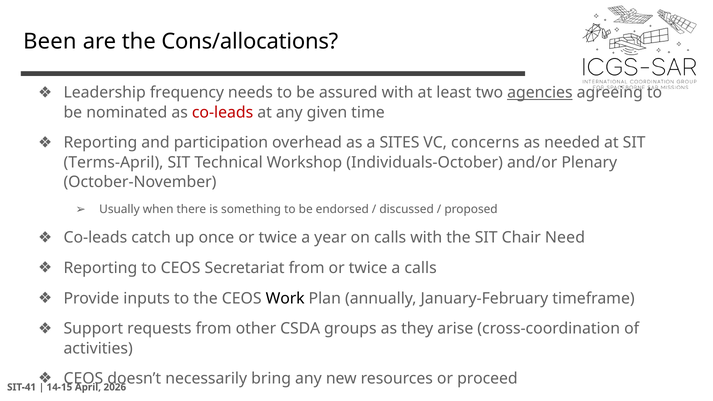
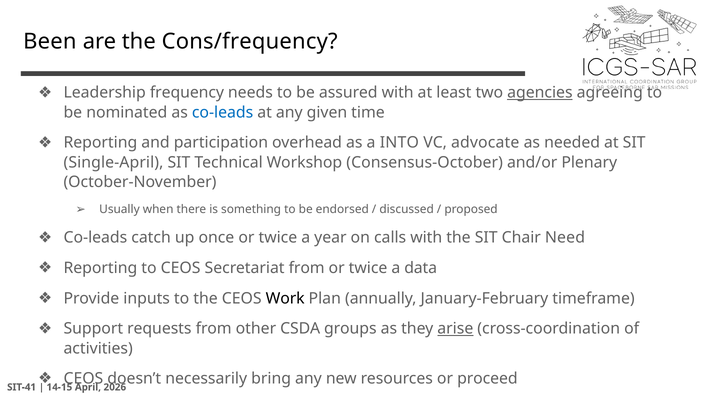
Cons/allocations: Cons/allocations -> Cons/frequency
co-leads at (223, 112) colour: red -> blue
SITES: SITES -> INTO
concerns: concerns -> advocate
Terms-April: Terms-April -> Single-April
Individuals-October: Individuals-October -> Consensus-October
a calls: calls -> data
arise underline: none -> present
